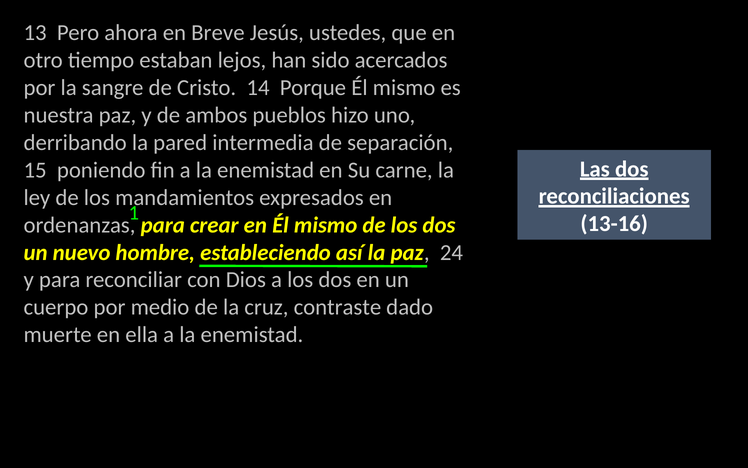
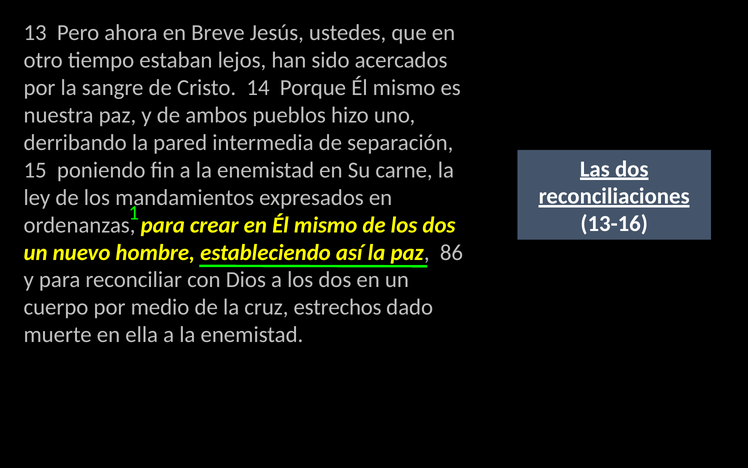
24: 24 -> 86
contraste: contraste -> estrechos
